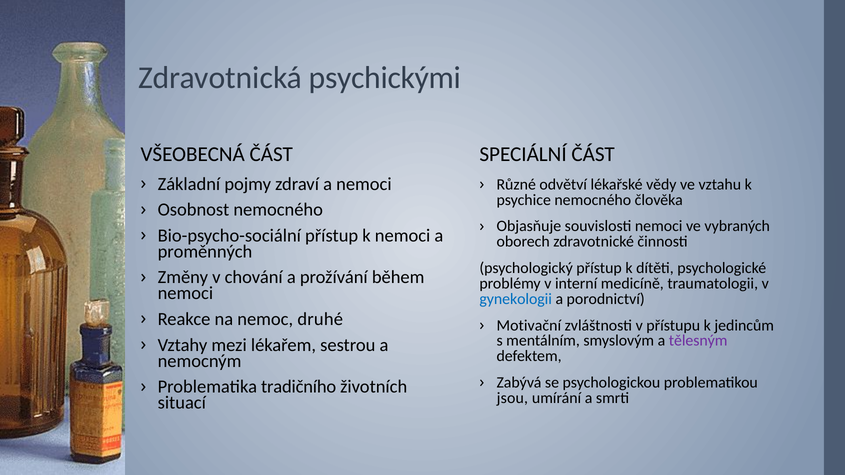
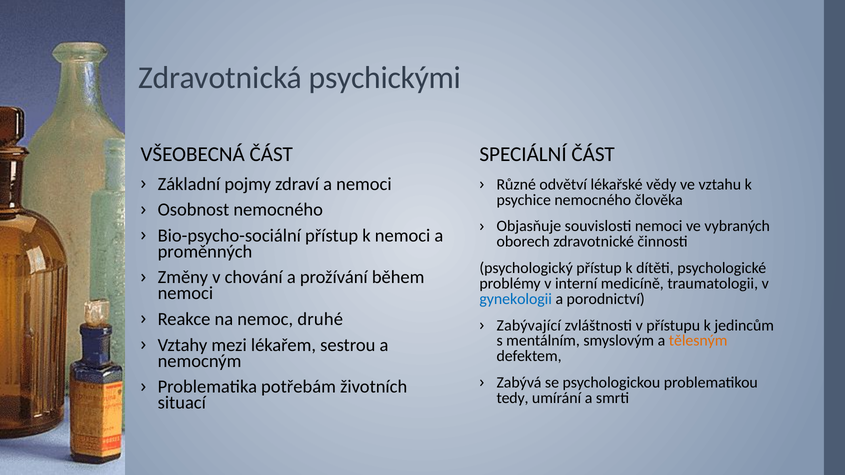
Motivační: Motivační -> Zabývající
tělesným colour: purple -> orange
tradičního: tradičního -> potřebám
jsou: jsou -> tedy
